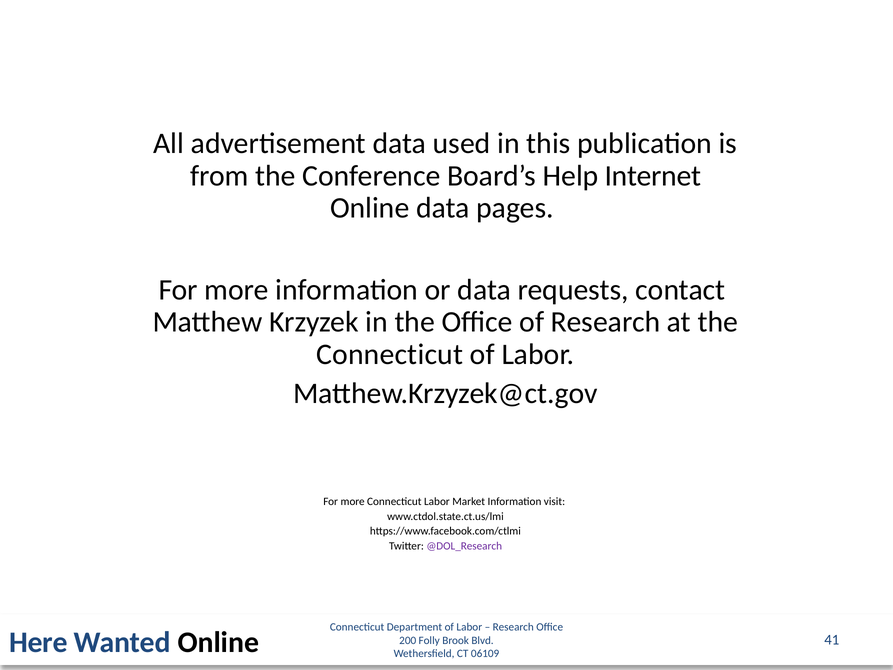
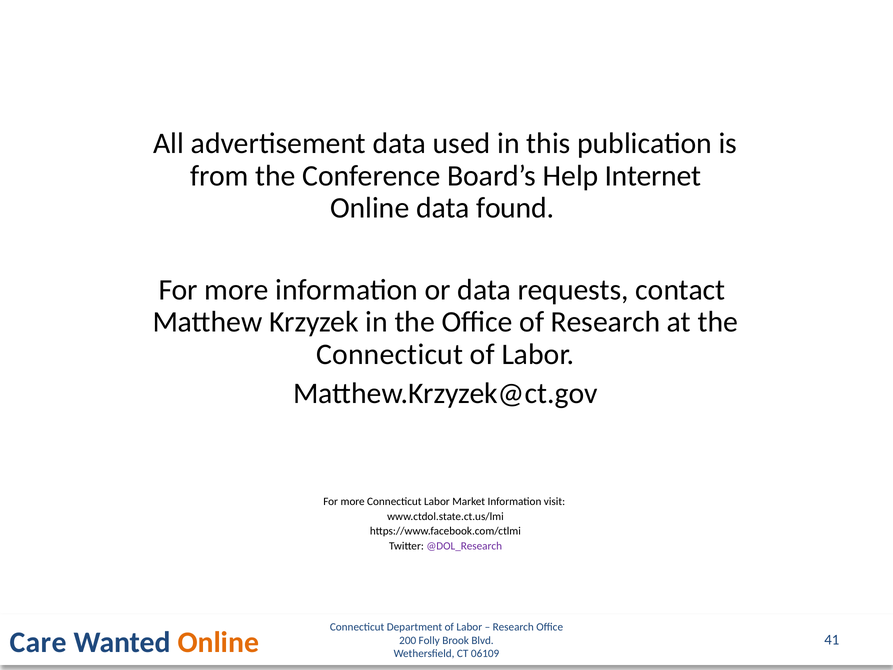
pages: pages -> found
Here: Here -> Care
Online at (218, 642) colour: black -> orange
